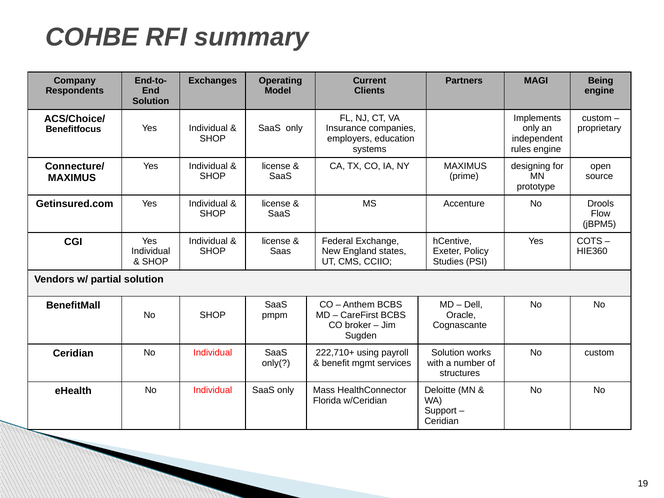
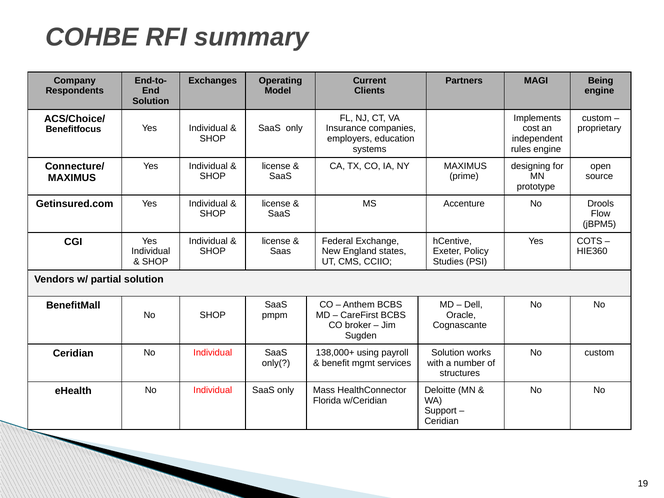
only at (531, 128): only -> cost
222,710+: 222,710+ -> 138,000+
